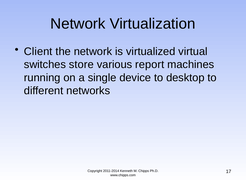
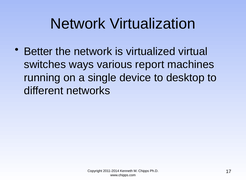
Client: Client -> Better
store: store -> ways
